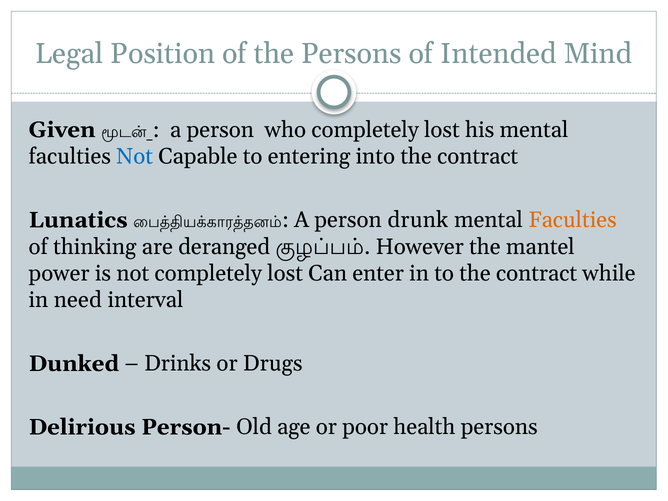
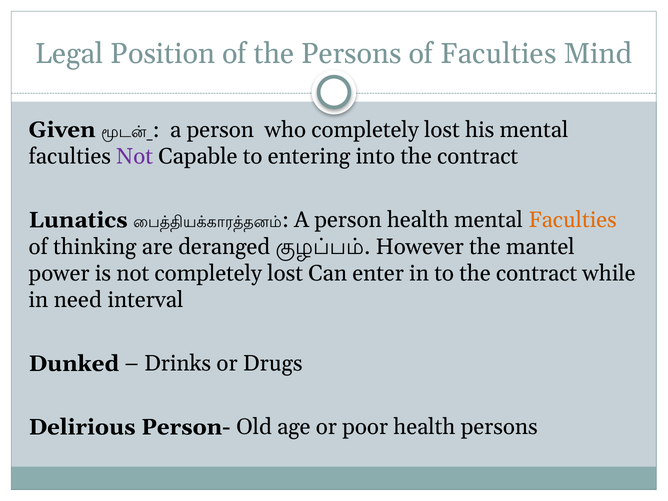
of Intended: Intended -> Faculties
Not at (135, 156) colour: blue -> purple
person drunk: drunk -> health
